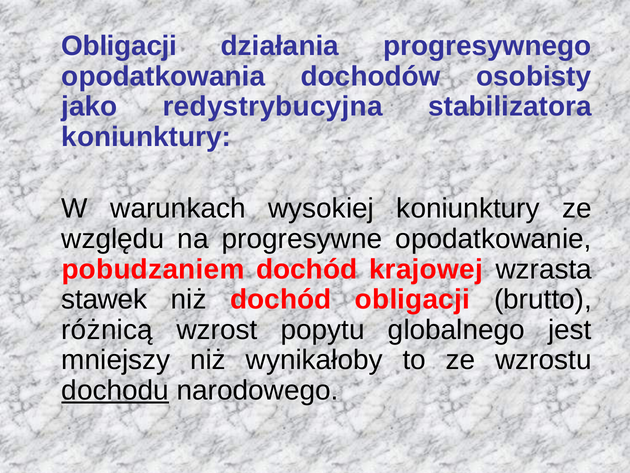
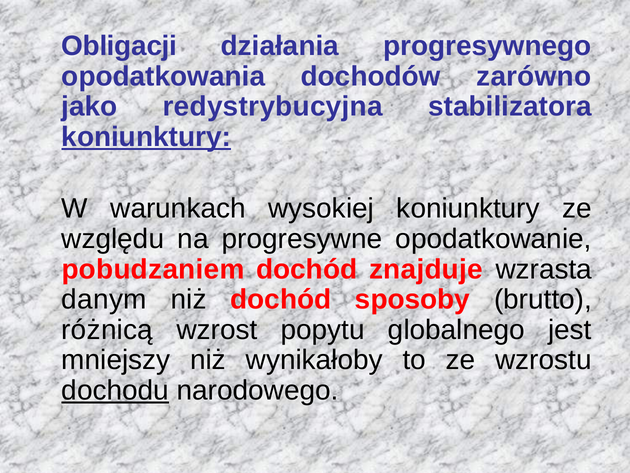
osobisty: osobisty -> zarówno
koniunktury at (146, 137) underline: none -> present
krajowej: krajowej -> znajduje
stawek: stawek -> danym
dochód obligacji: obligacji -> sposoby
